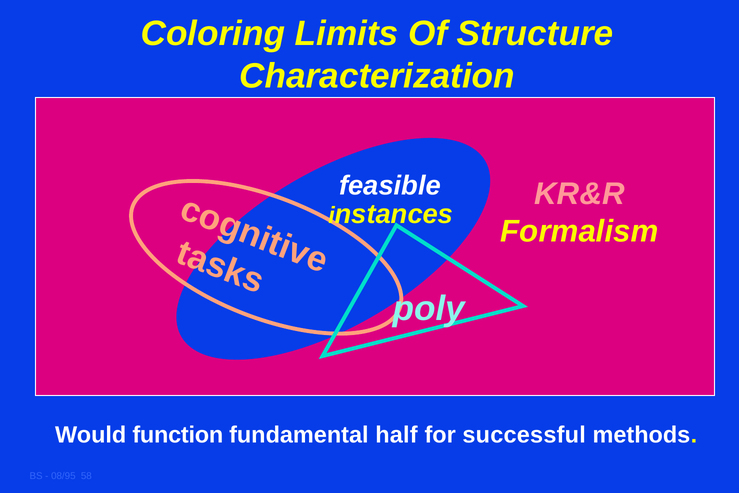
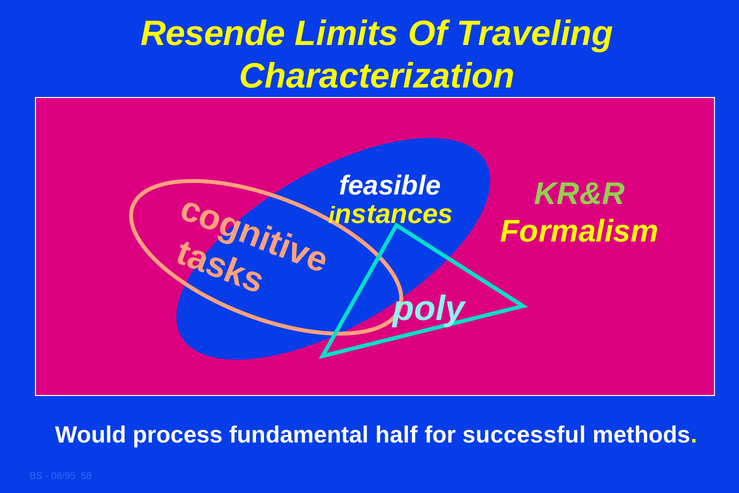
Coloring: Coloring -> Resende
Structure: Structure -> Traveling
KR&R colour: pink -> light green
function: function -> process
